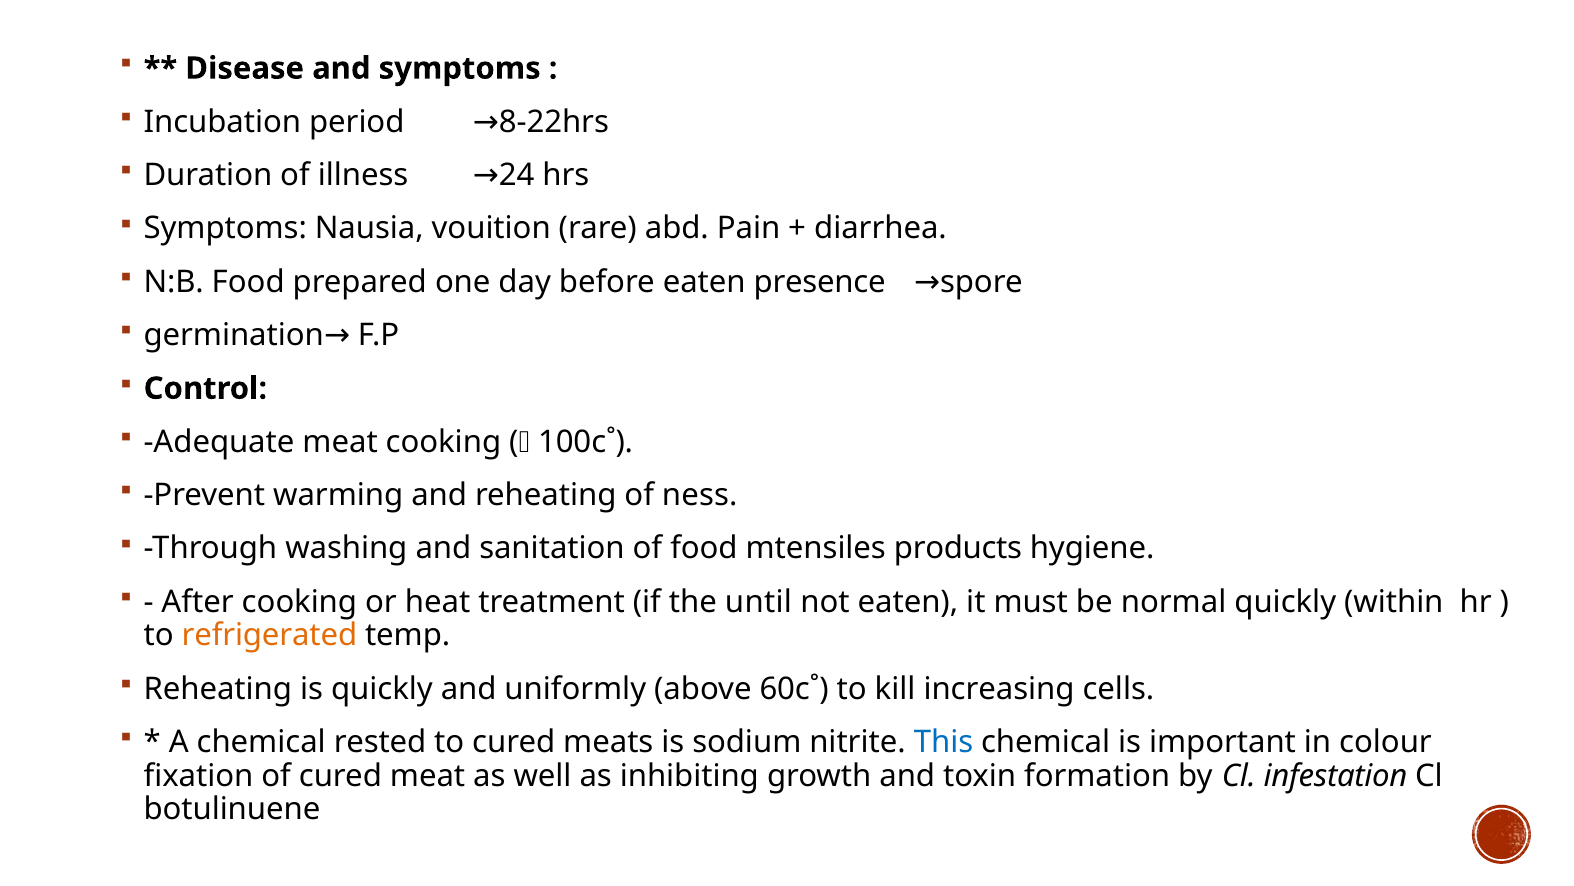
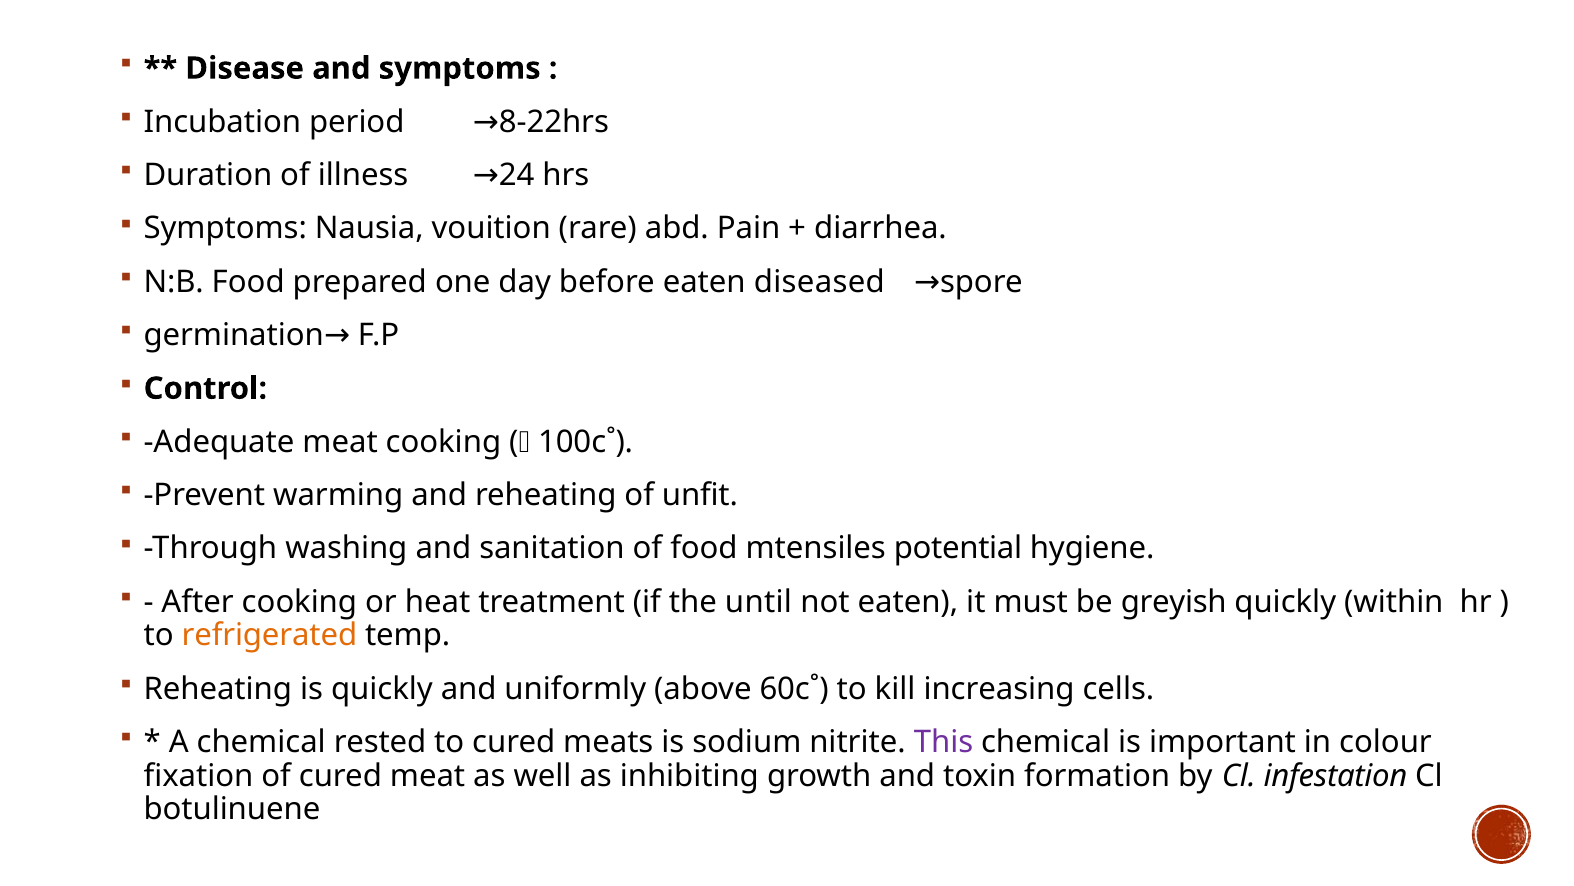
presence: presence -> diseased
ness: ness -> unfit
products: products -> potential
normal: normal -> greyish
This colour: blue -> purple
